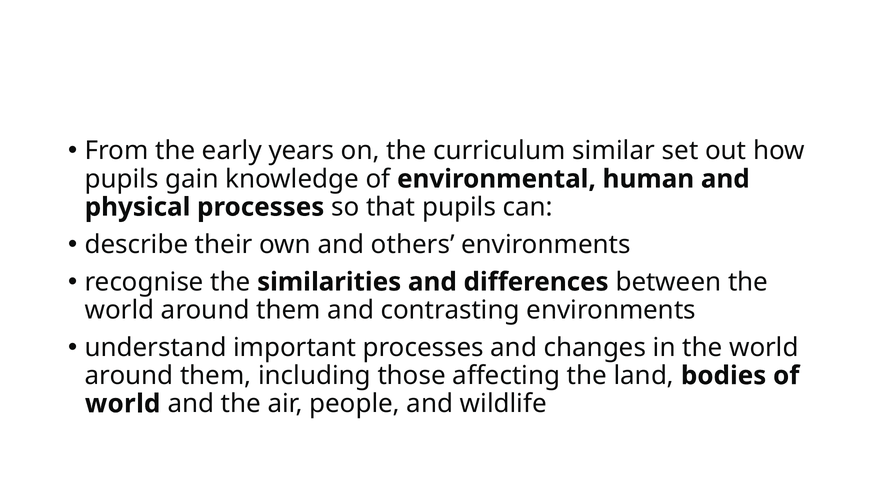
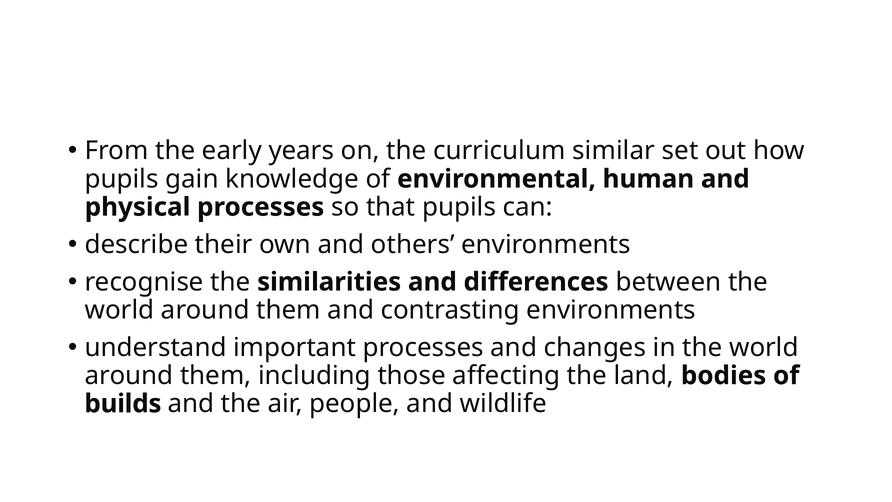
world at (123, 404): world -> builds
